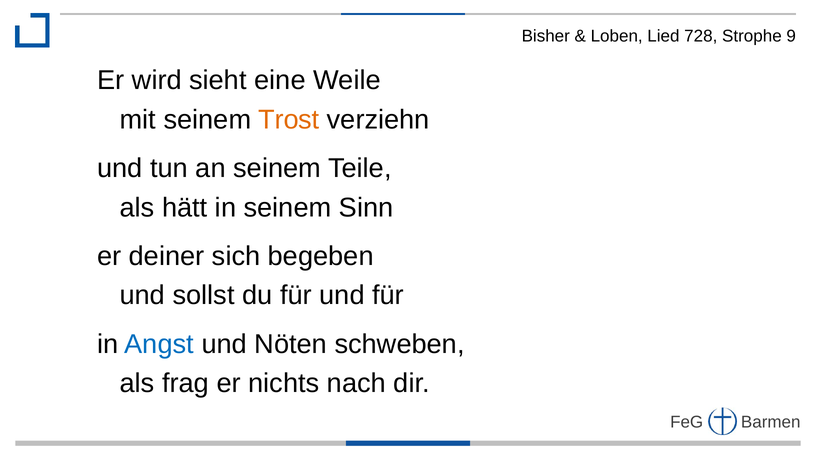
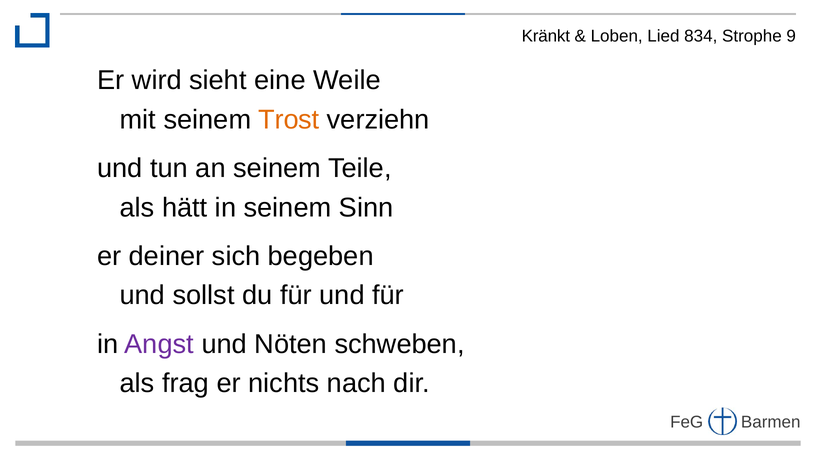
Bisher: Bisher -> Kränkt
728: 728 -> 834
Angst colour: blue -> purple
